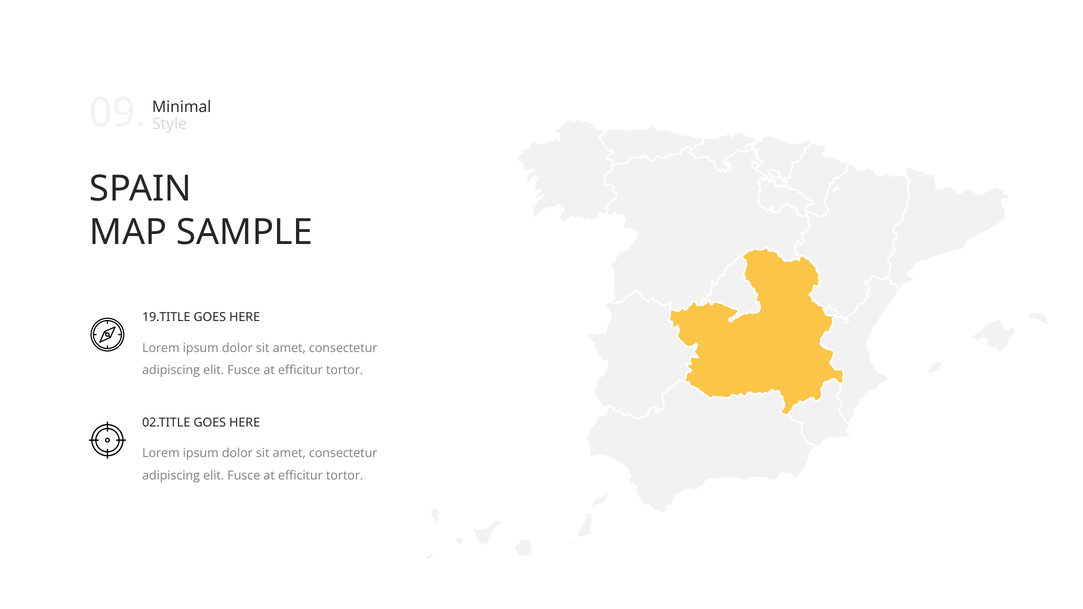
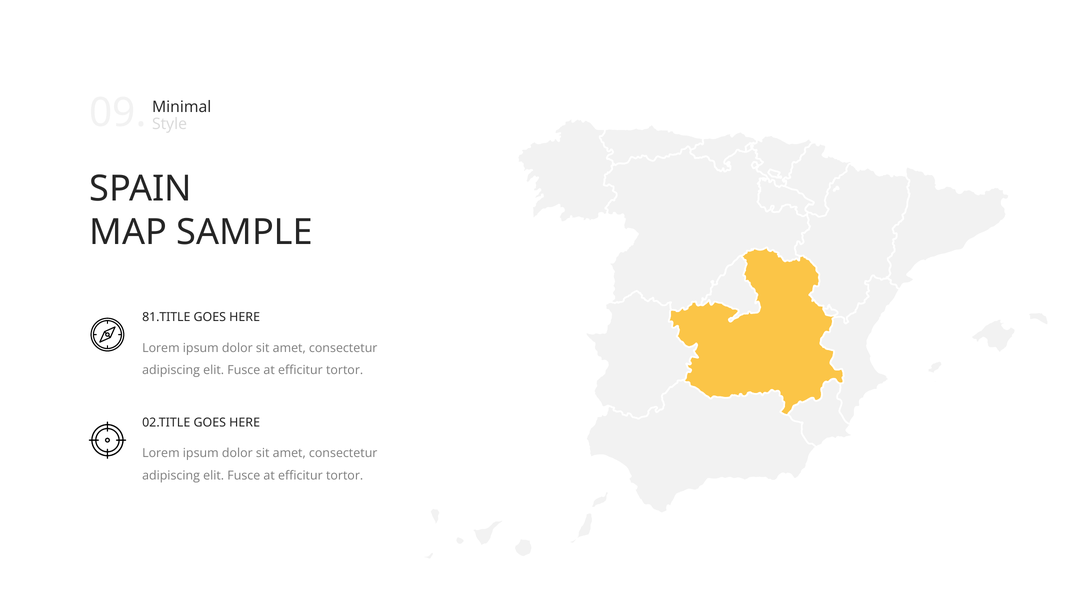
19.TITLE: 19.TITLE -> 81.TITLE
